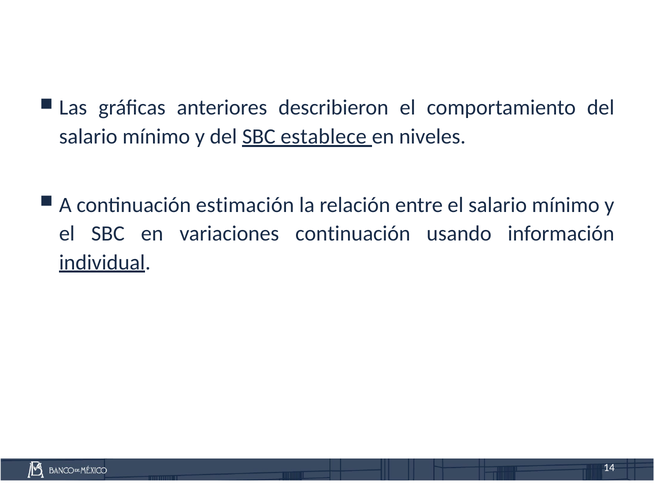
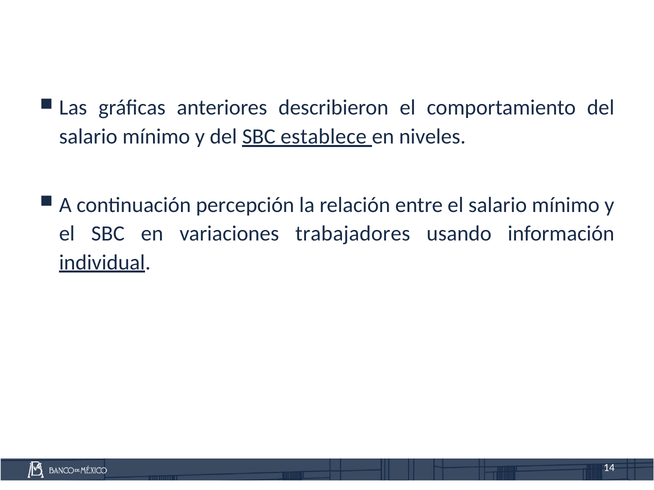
estimación: estimación -> percepción
variaciones continuación: continuación -> trabajadores
